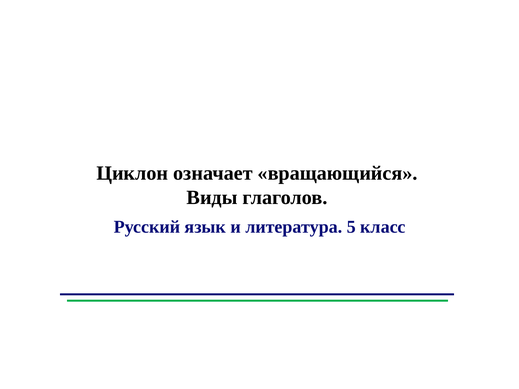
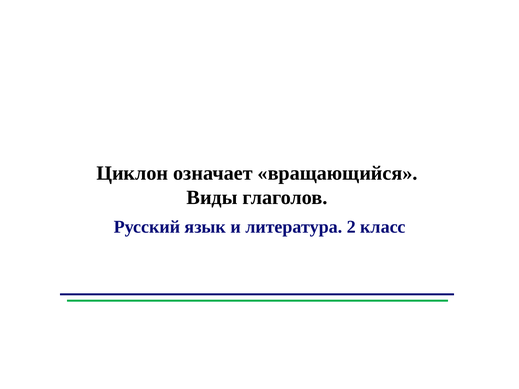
5: 5 -> 2
